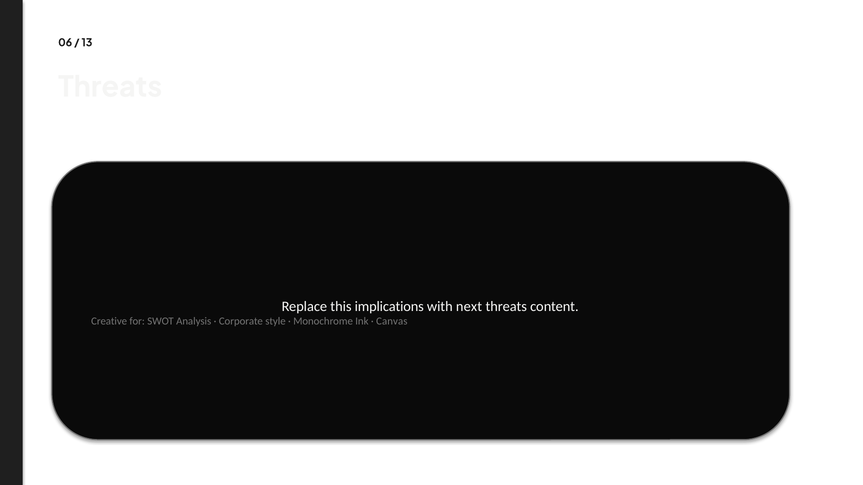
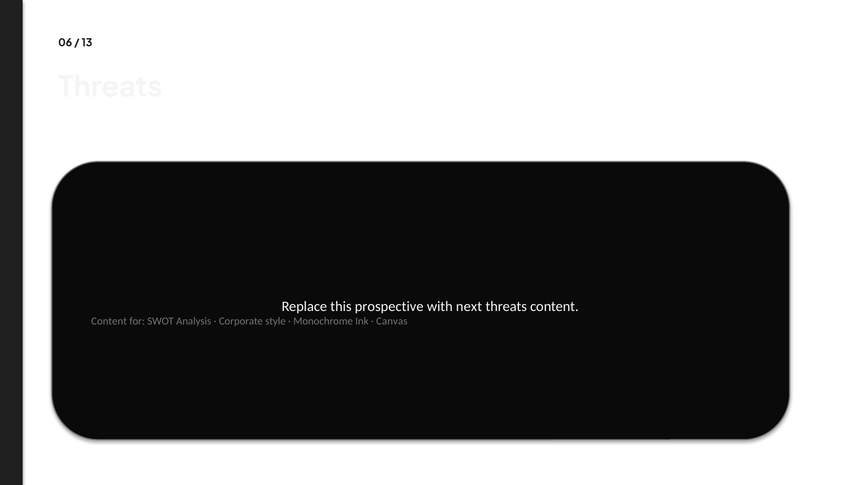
implications: implications -> prospective
Creative at (109, 322): Creative -> Content
